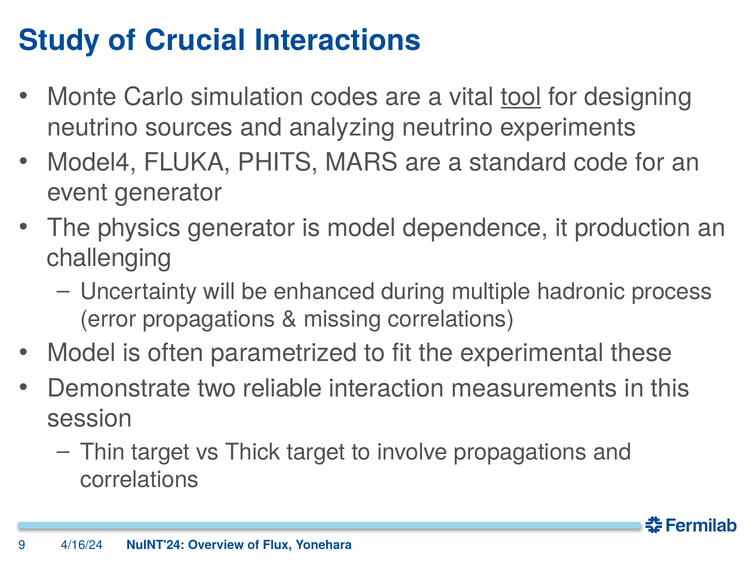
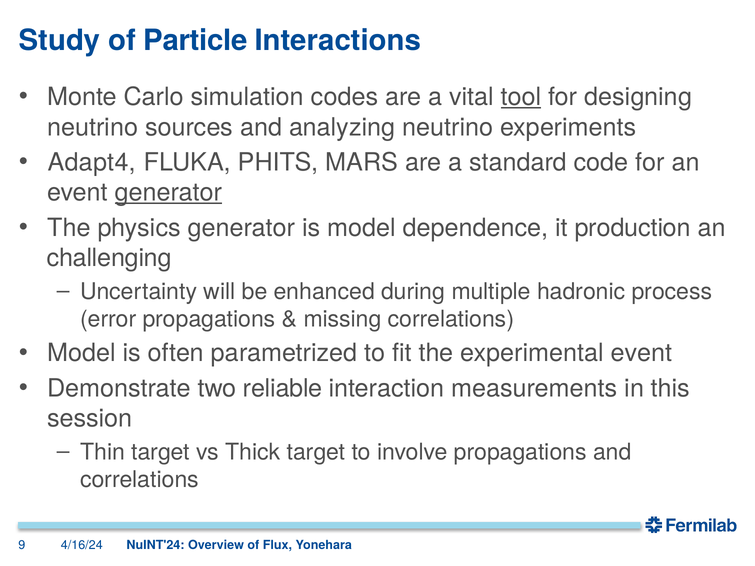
Crucial: Crucial -> Particle
Model4: Model4 -> Adapt4
generator at (169, 193) underline: none -> present
experimental these: these -> event
